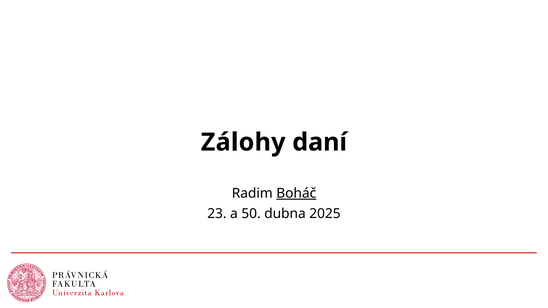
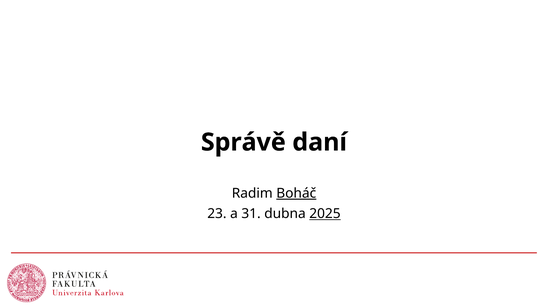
Zálohy: Zálohy -> Správě
50: 50 -> 31
2025 underline: none -> present
